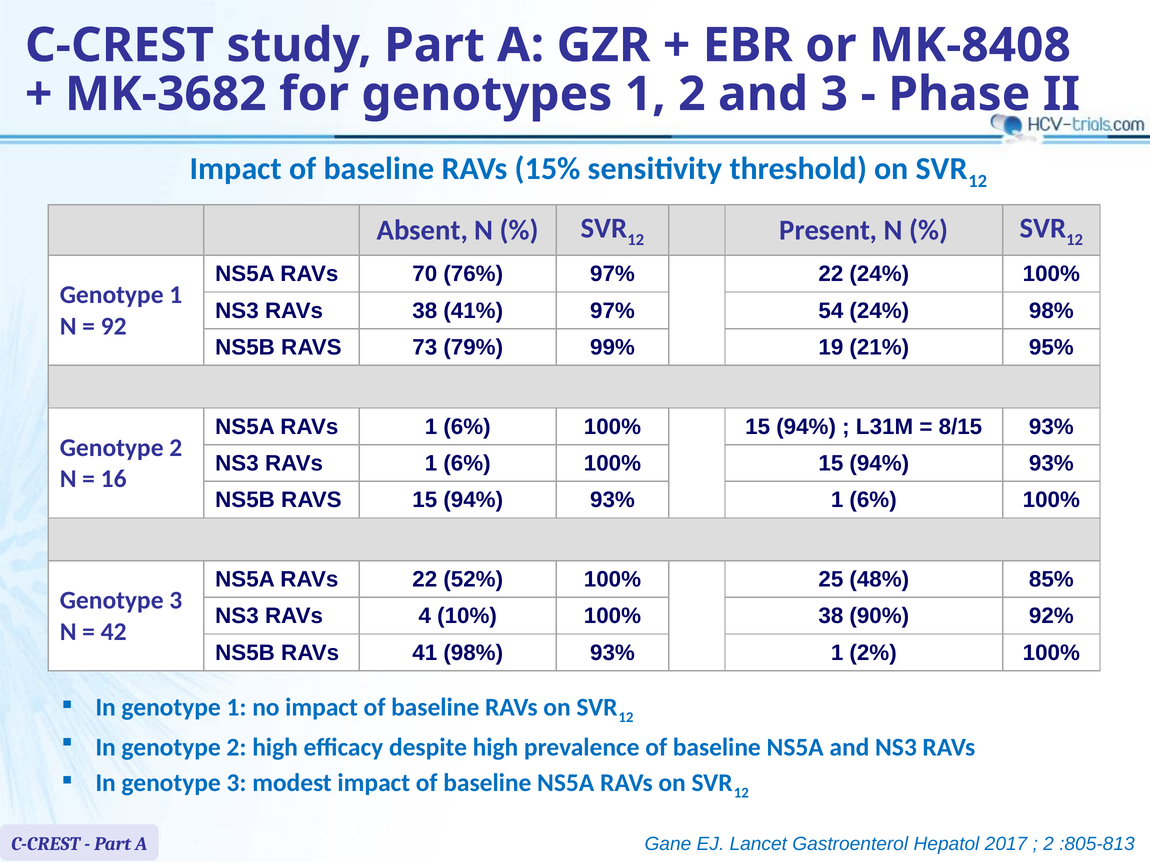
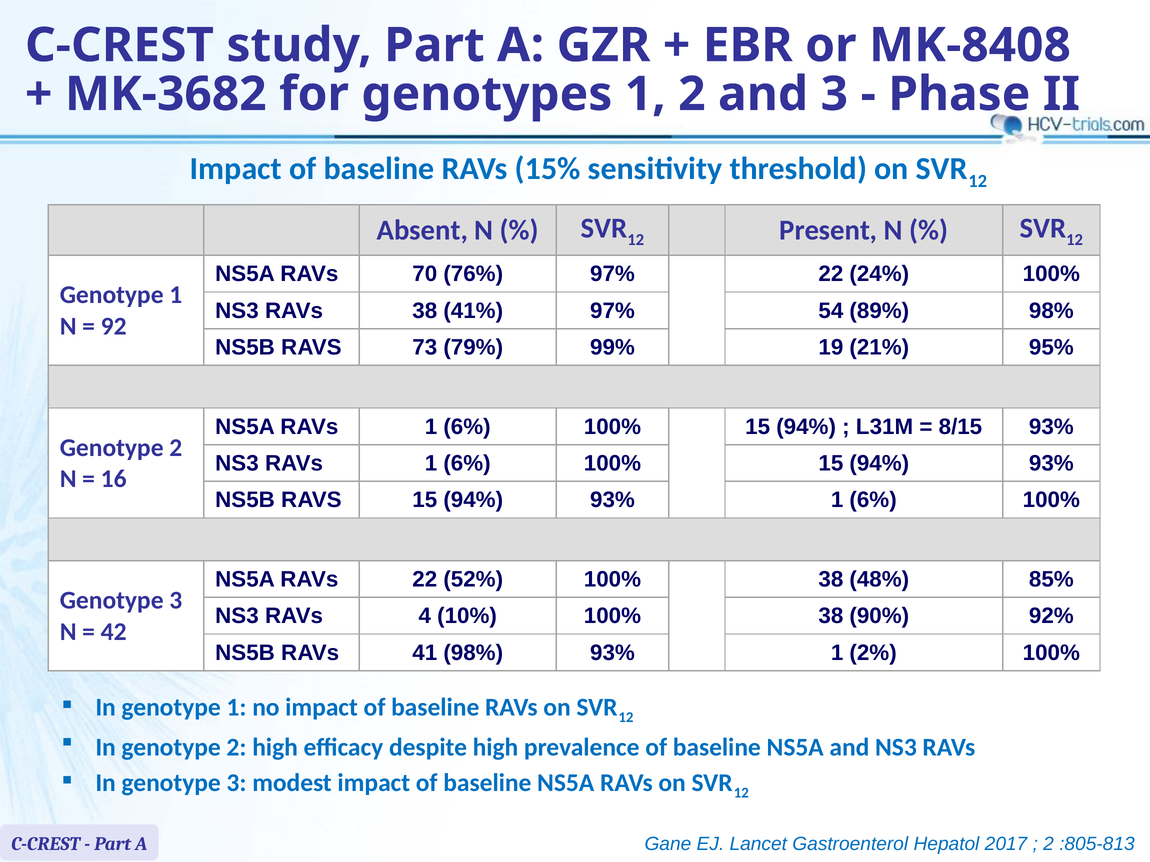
54 24%: 24% -> 89%
52% 100% 25: 25 -> 38
